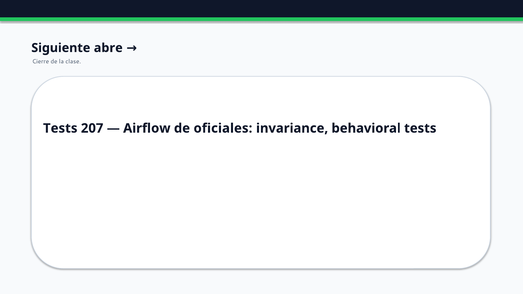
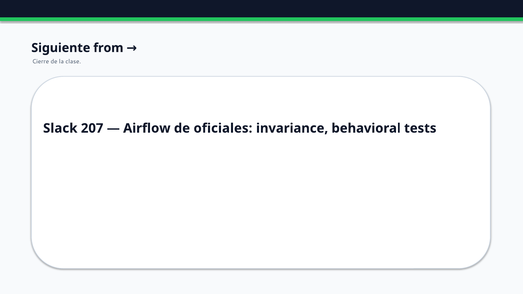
abre: abre -> from
Tests at (60, 128): Tests -> Slack
